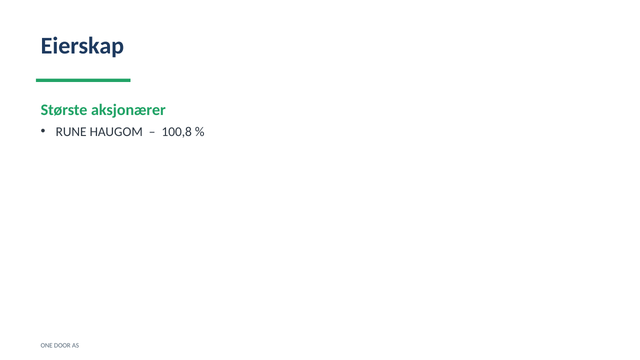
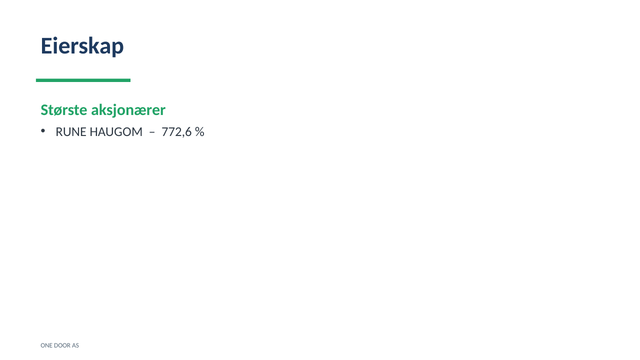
100,8: 100,8 -> 772,6
